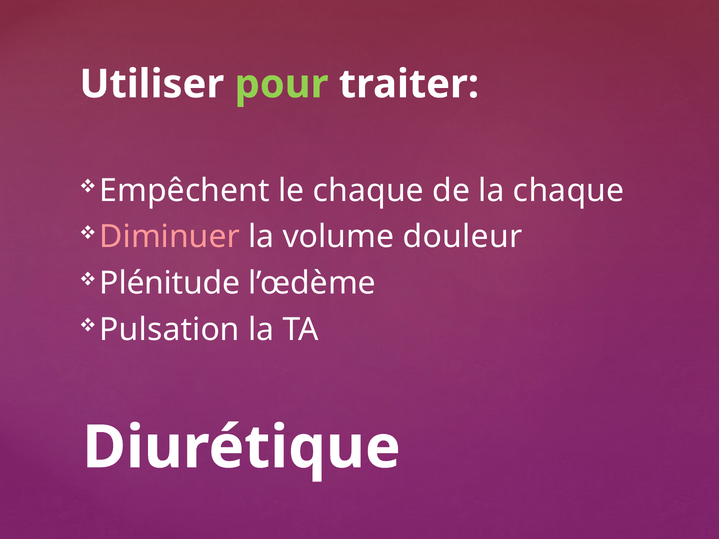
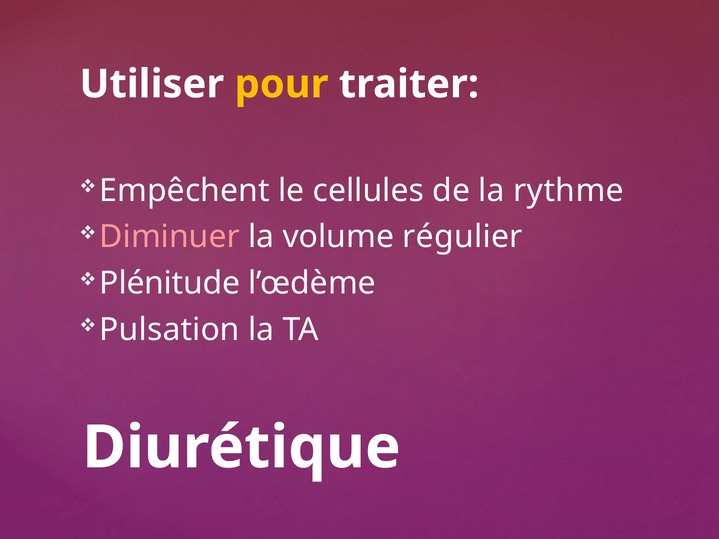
pour colour: light green -> yellow
le chaque: chaque -> cellules
la chaque: chaque -> rythme
douleur: douleur -> régulier
